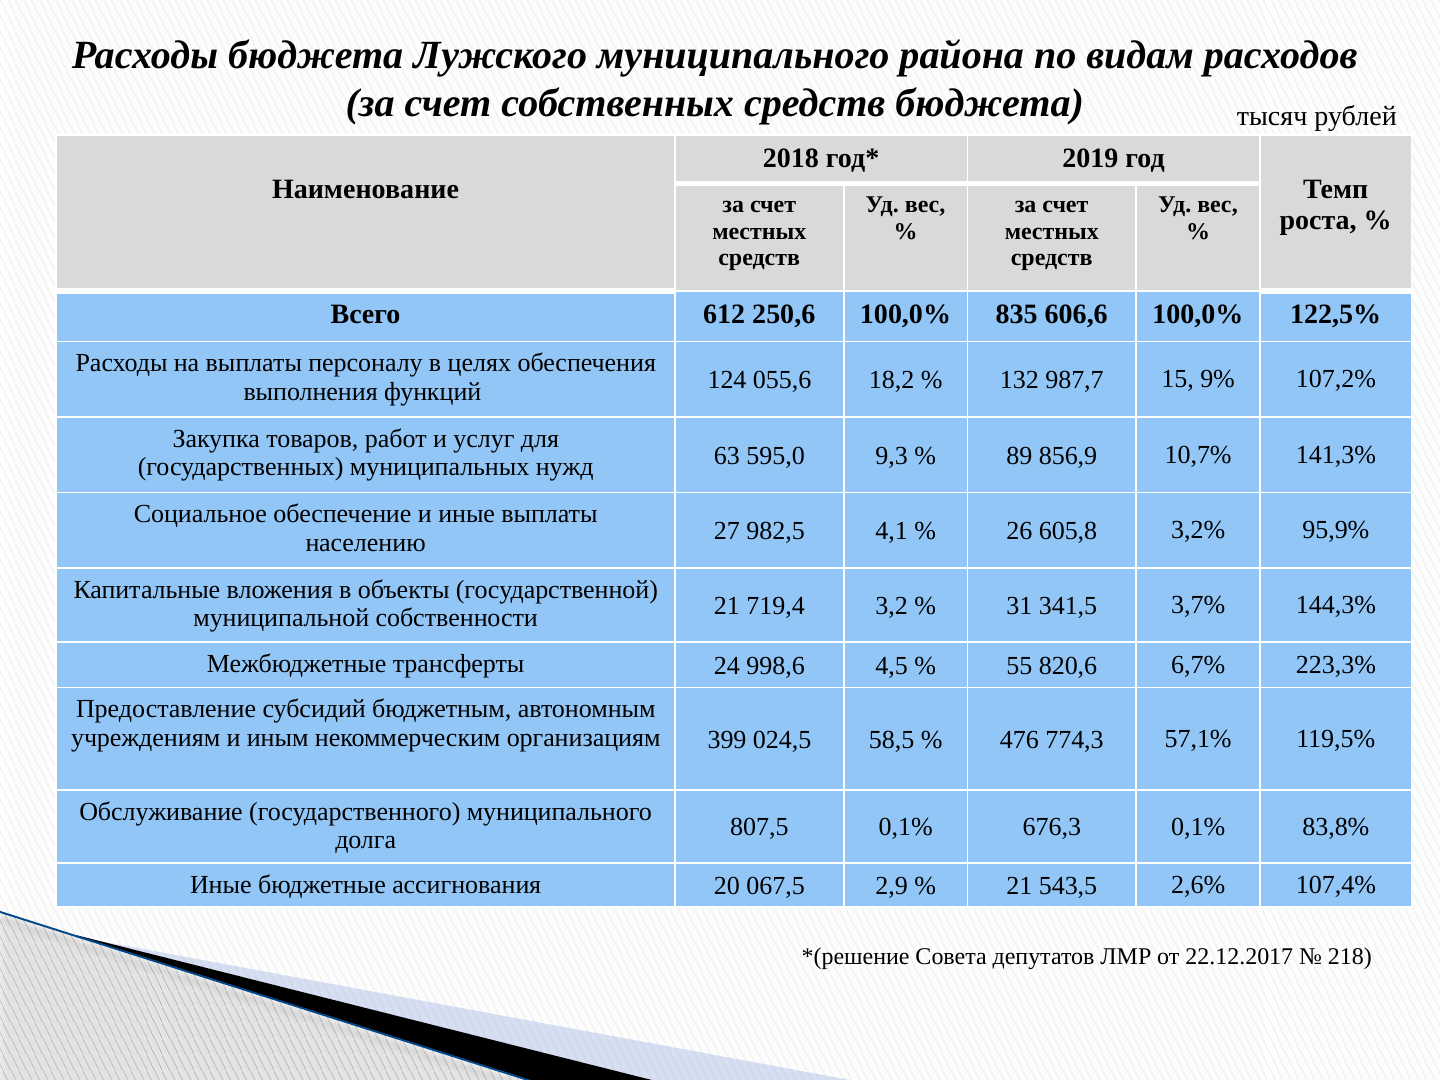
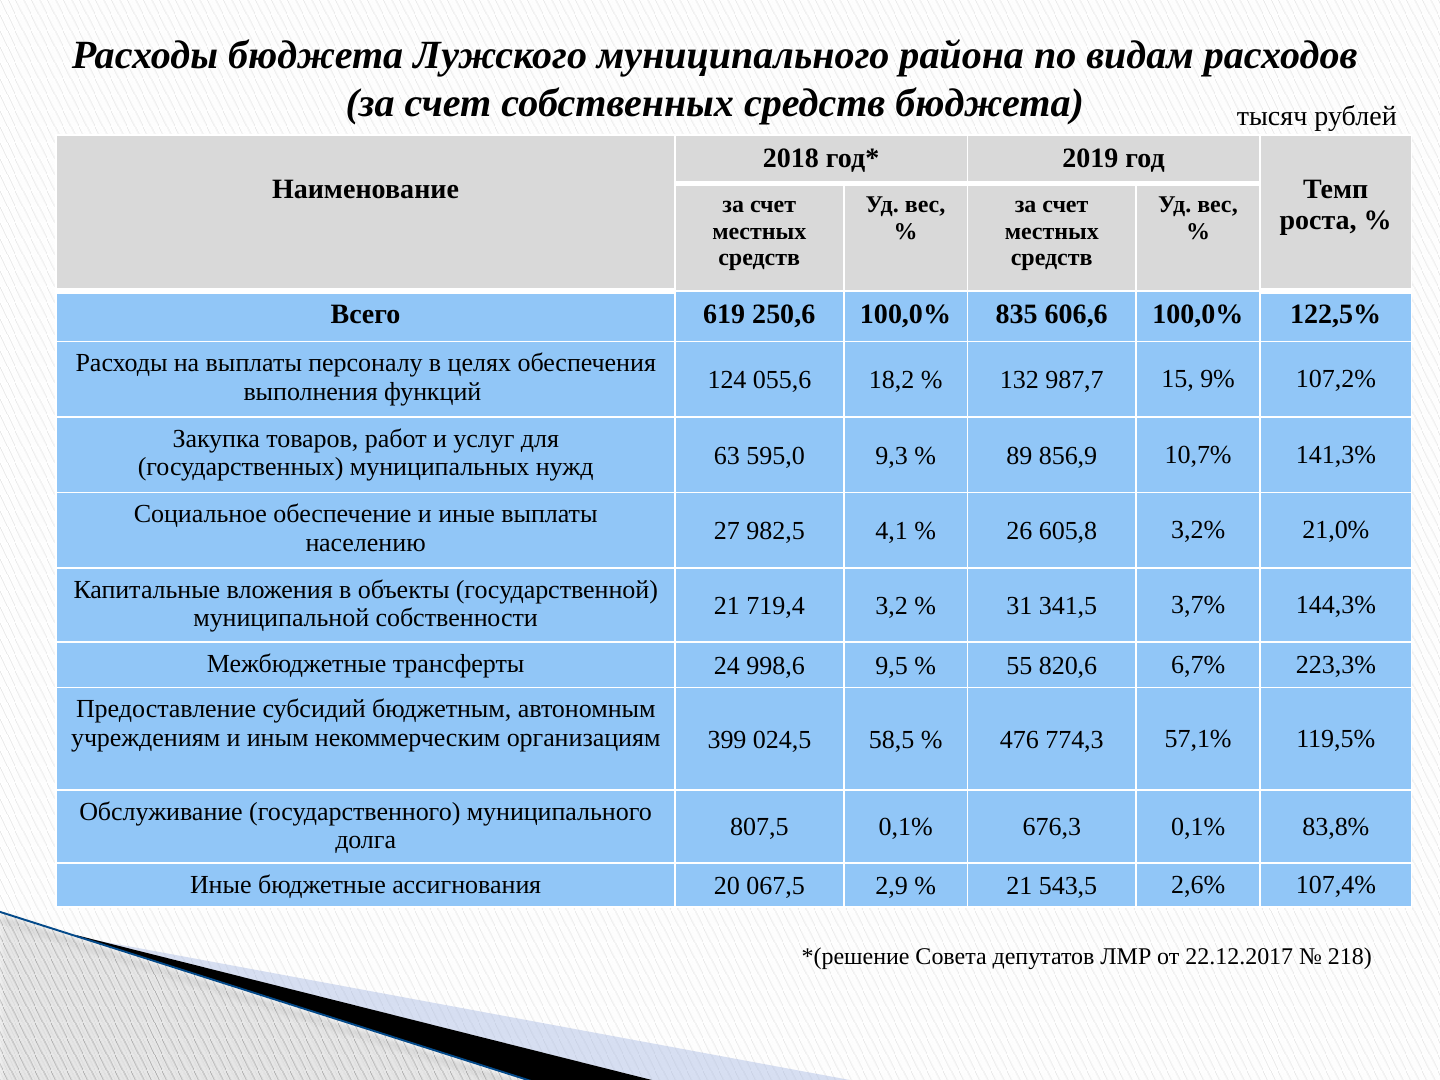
612: 612 -> 619
95,9%: 95,9% -> 21,0%
4,5: 4,5 -> 9,5
